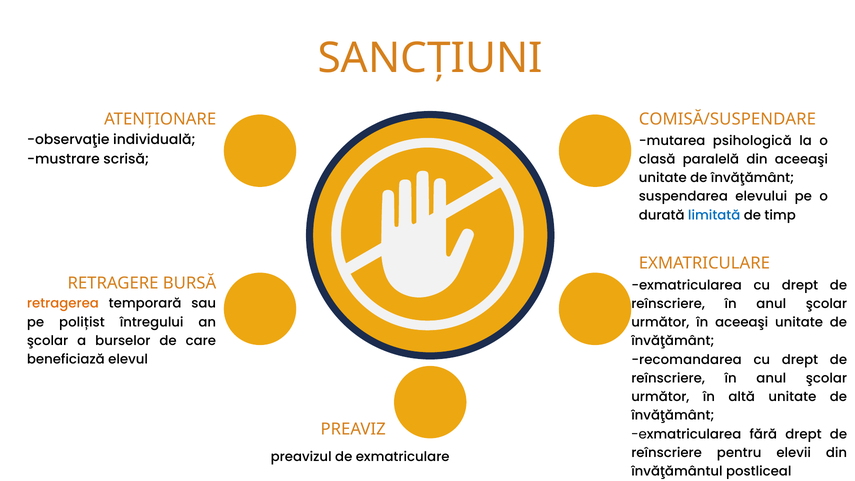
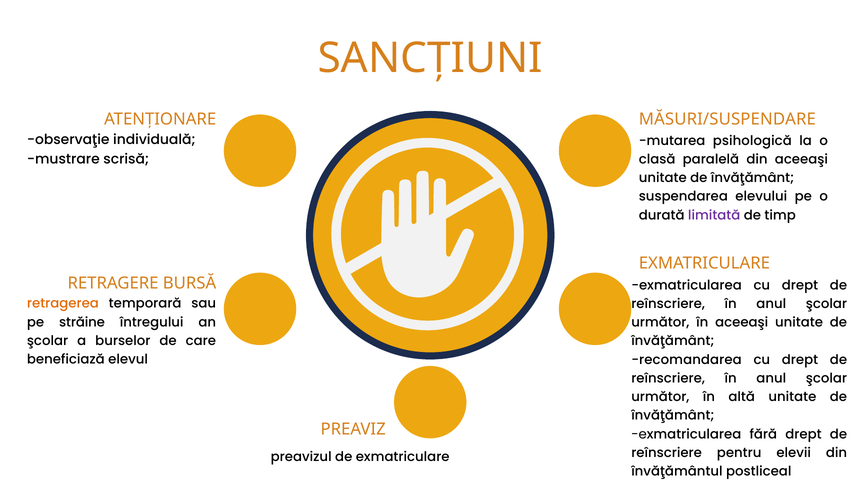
COMISĂ/SUSPENDARE: COMISĂ/SUSPENDARE -> MĂSURI/SUSPENDARE
limitată colour: blue -> purple
polițist: polițist -> străine
